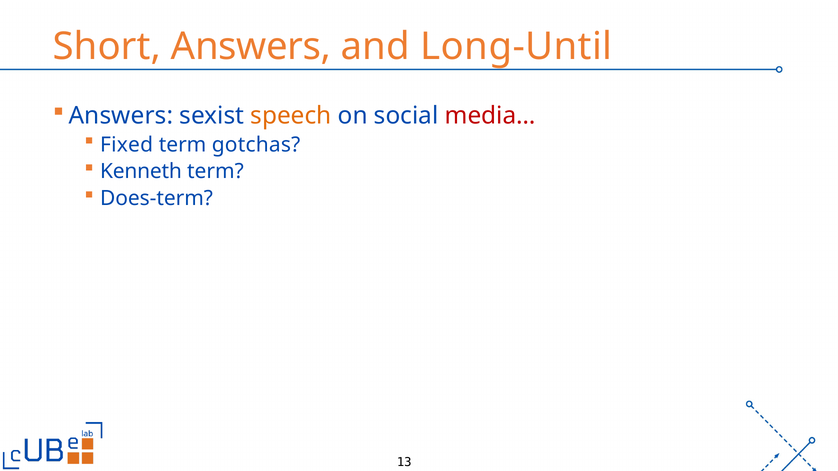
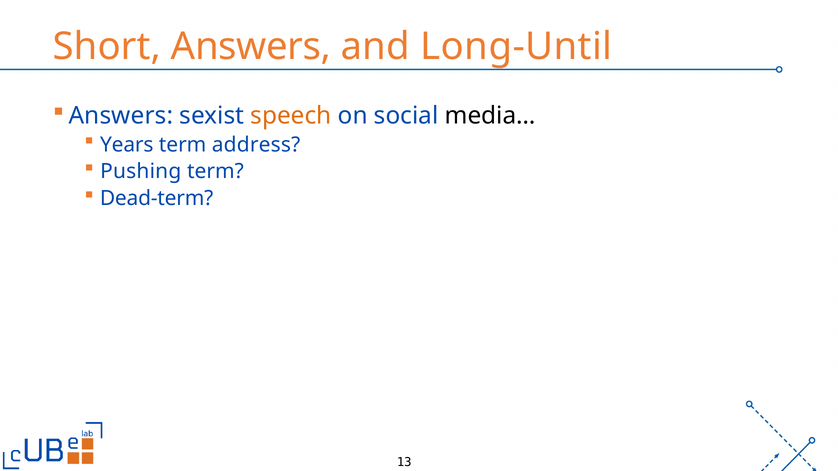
media… colour: red -> black
Fixed: Fixed -> Years
gotchas: gotchas -> address
Kenneth: Kenneth -> Pushing
Does-term: Does-term -> Dead-term
